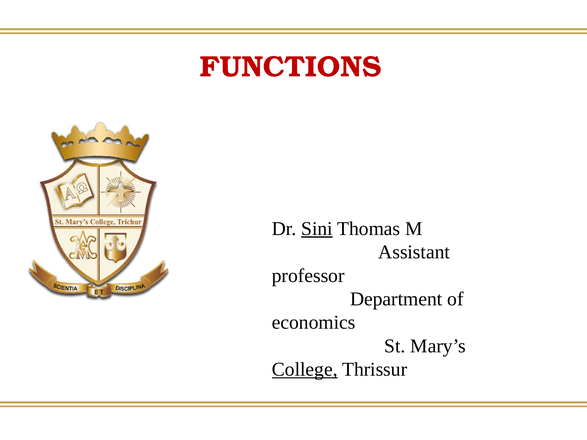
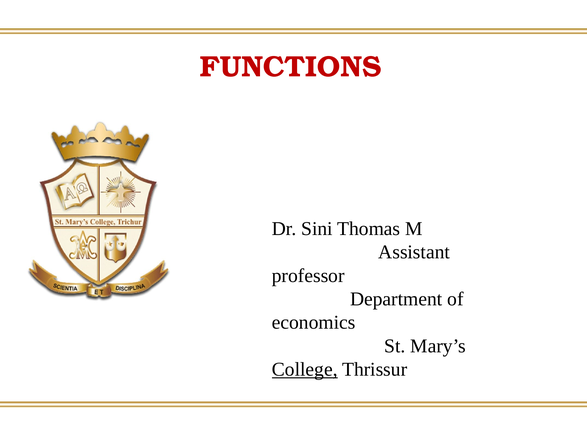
Sini underline: present -> none
